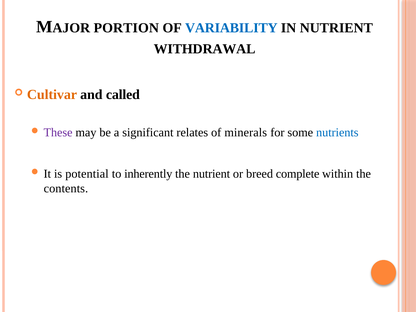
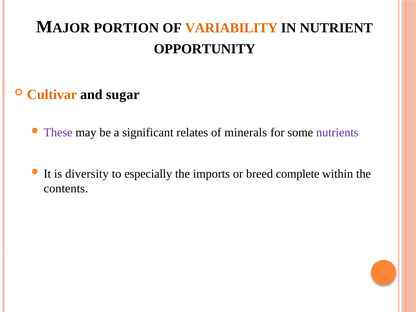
VARIABILITY colour: blue -> orange
WITHDRAWAL: WITHDRAWAL -> OPPORTUNITY
called: called -> sugar
nutrients colour: blue -> purple
potential: potential -> diversity
inherently: inherently -> especially
the nutrient: nutrient -> imports
